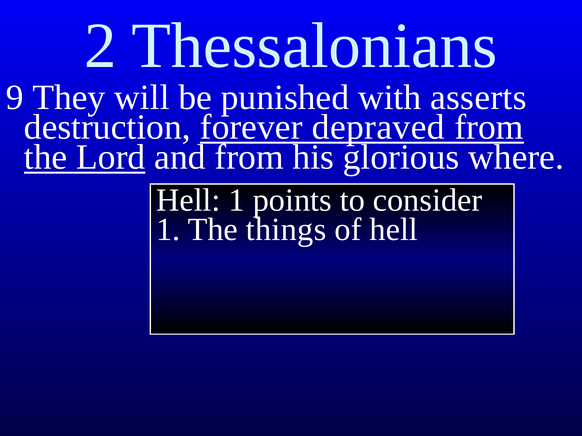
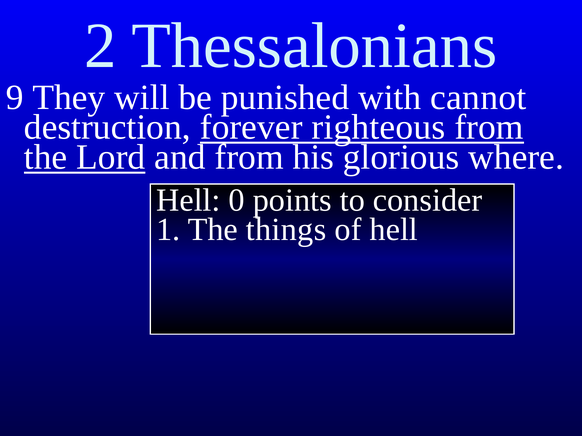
asserts: asserts -> cannot
depraved: depraved -> righteous
Hell 1: 1 -> 0
